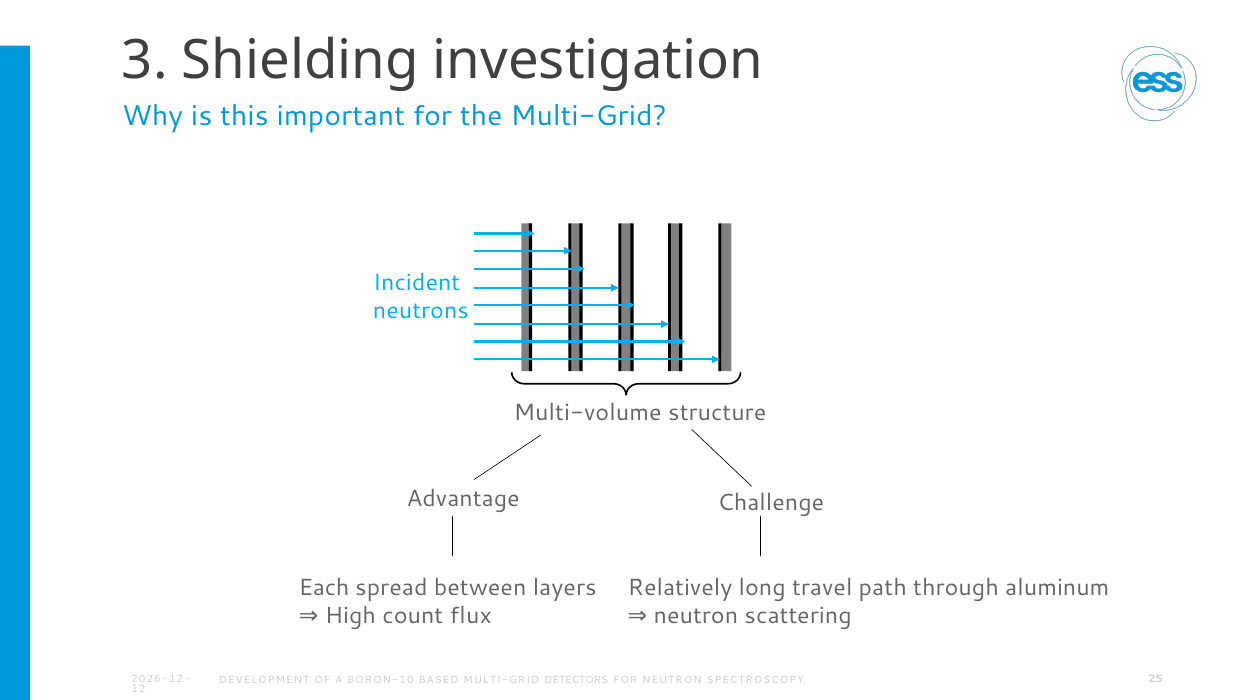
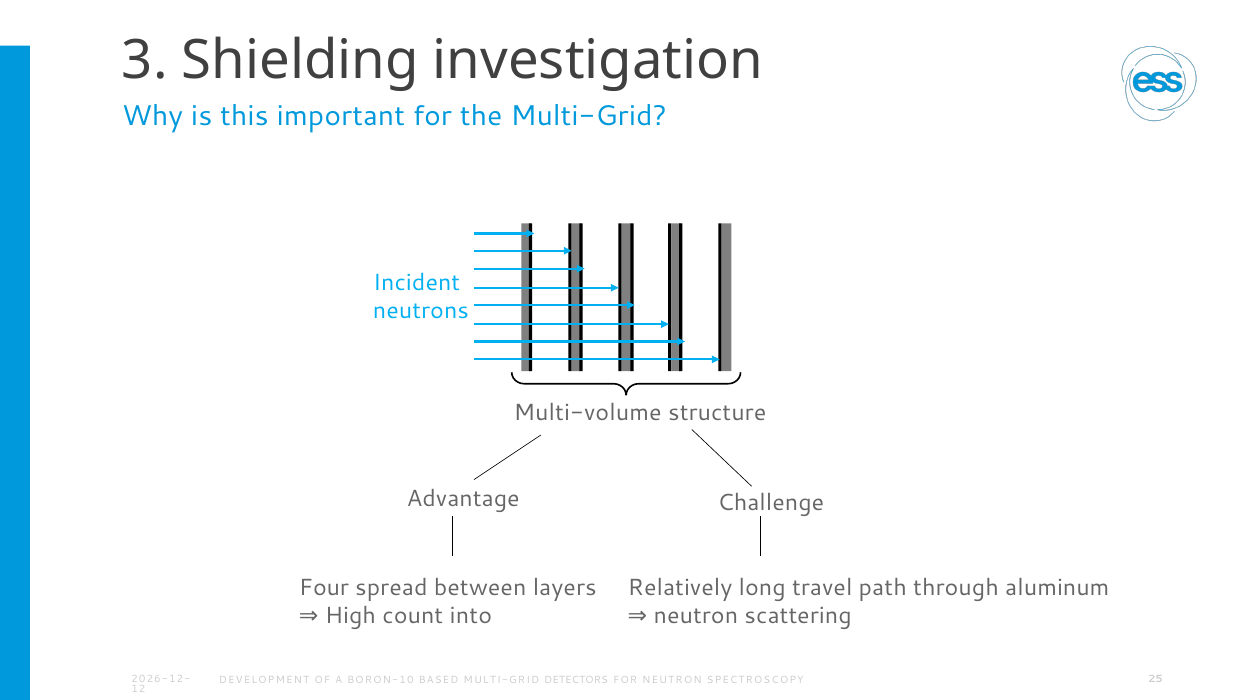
Each: Each -> Four
flux: flux -> into
